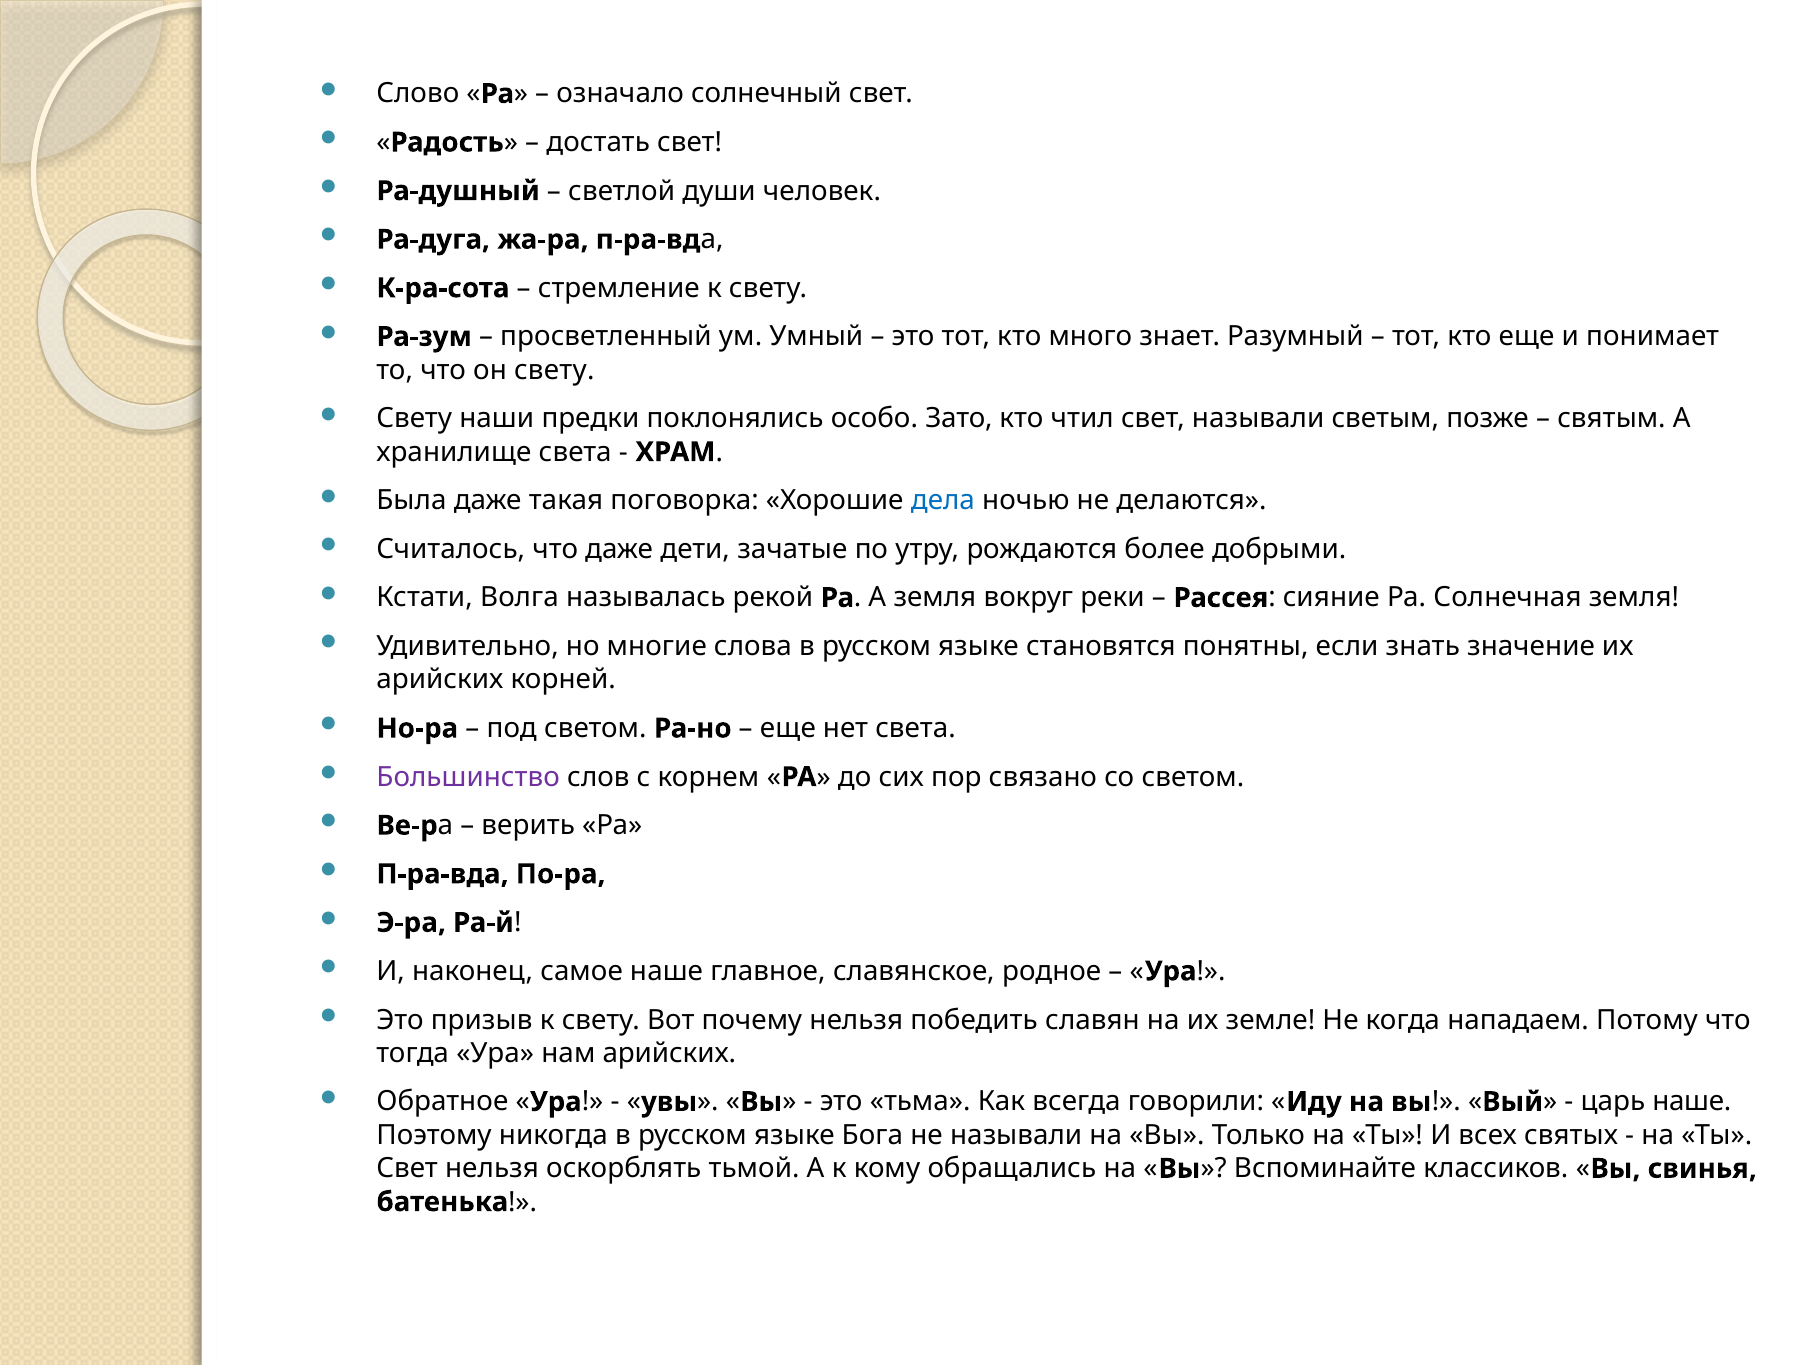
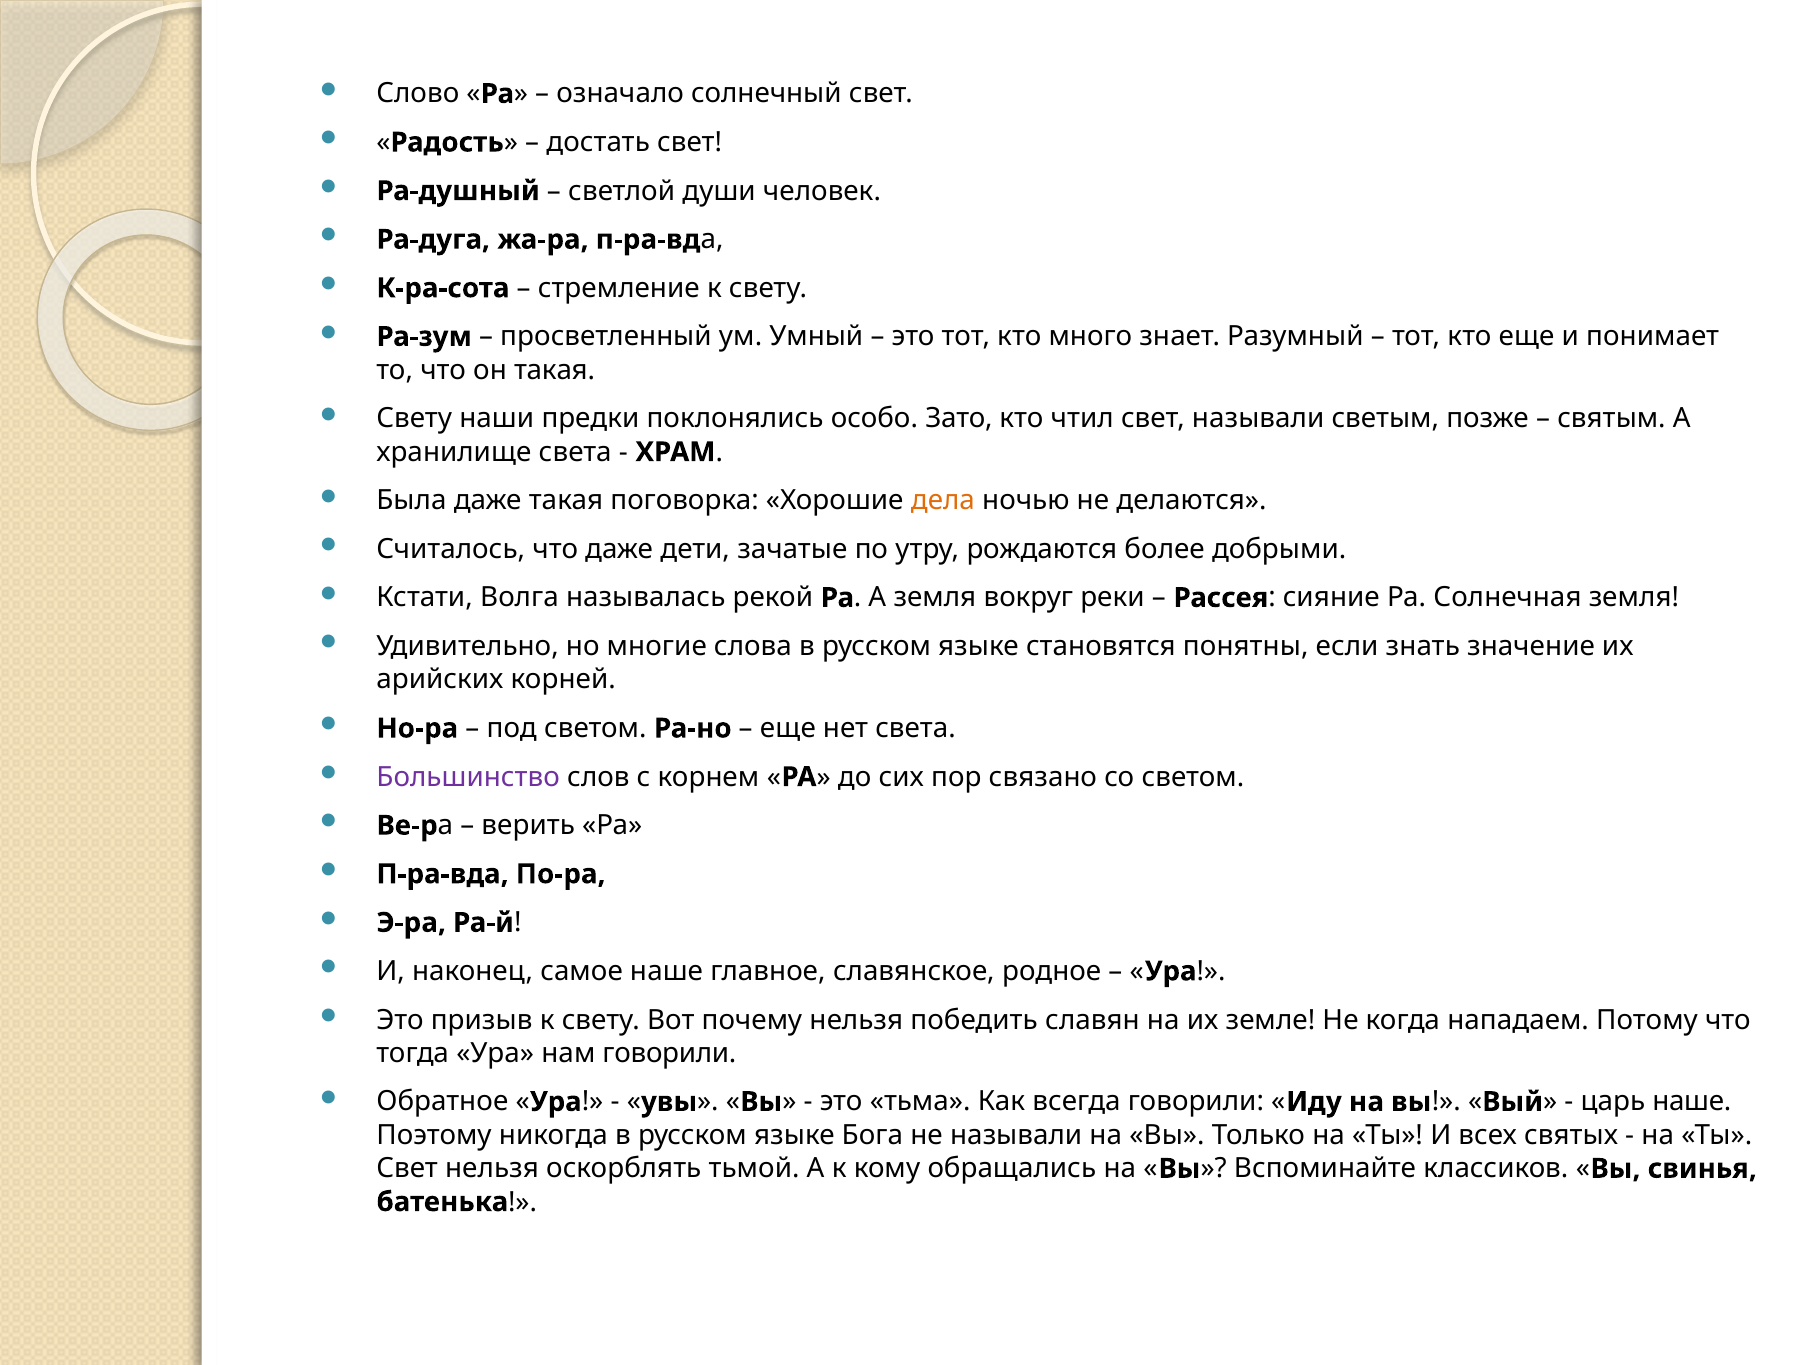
он свету: свету -> такая
дела colour: blue -> orange
нам арийских: арийских -> говорили
